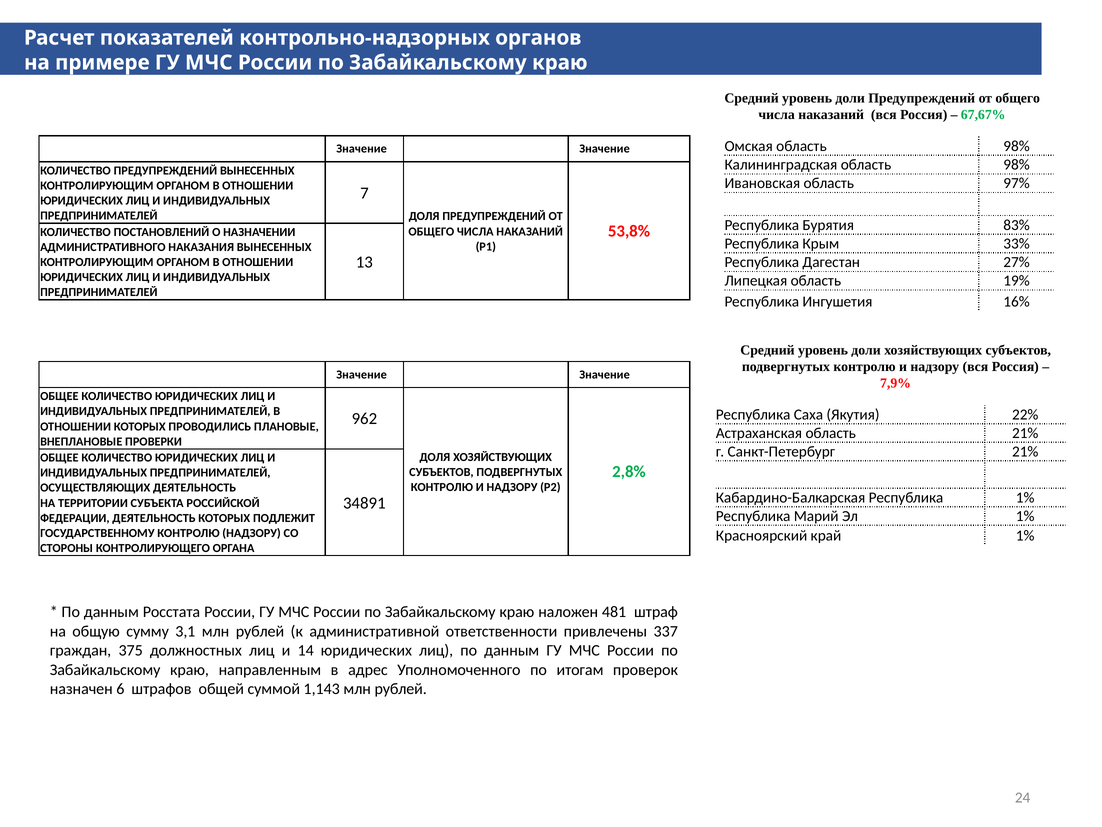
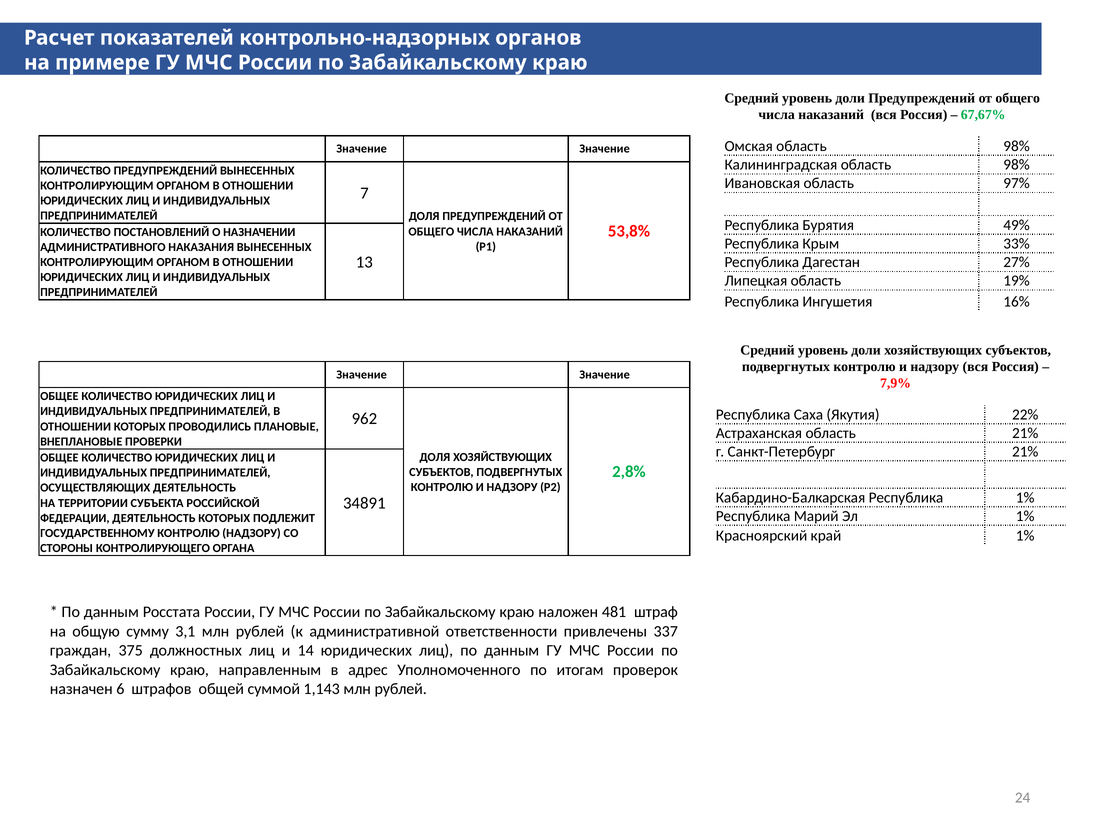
83%: 83% -> 49%
